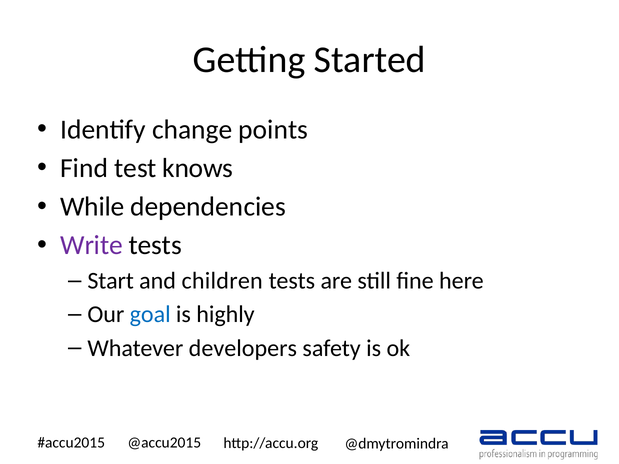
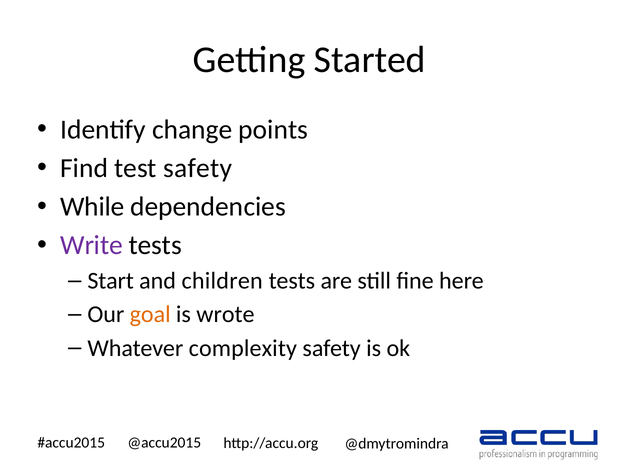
test knows: knows -> safety
goal colour: blue -> orange
highly: highly -> wrote
developers: developers -> complexity
